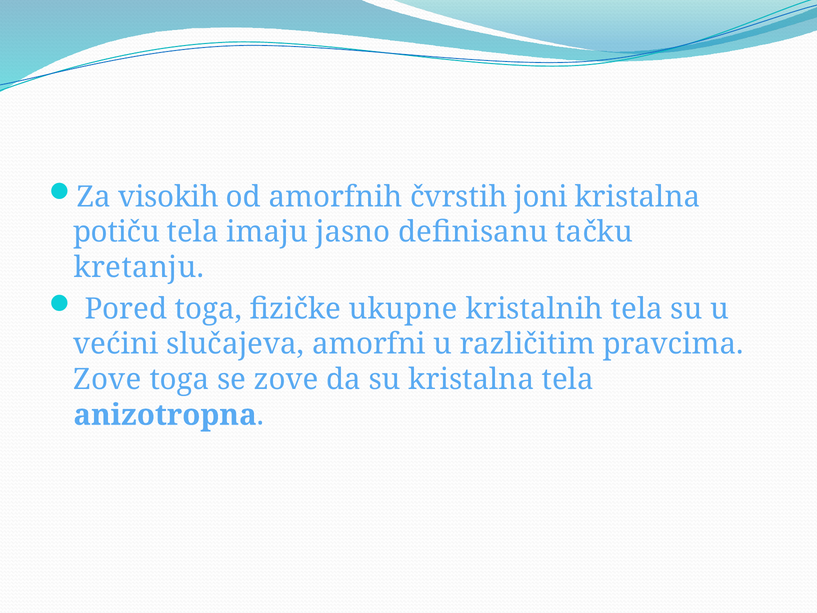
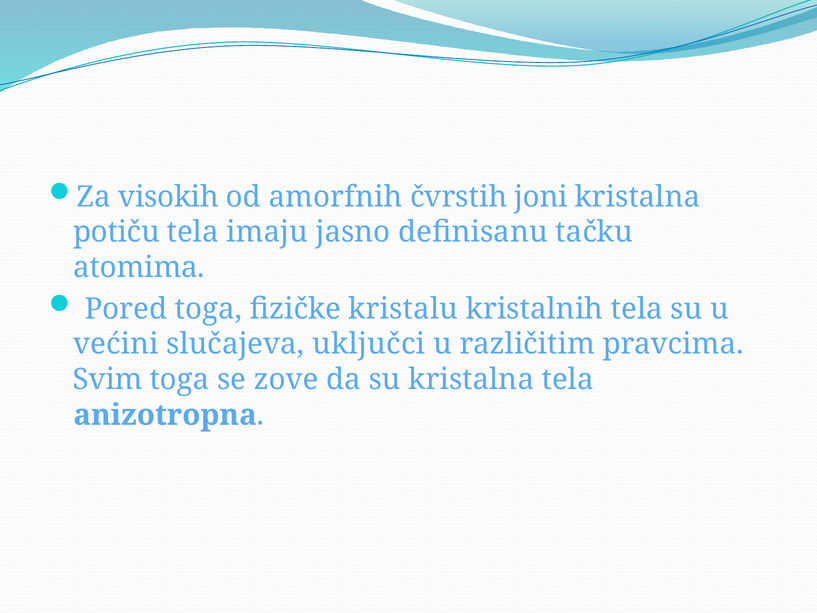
kretanju: kretanju -> atomima
ukupne: ukupne -> kristalu
amorfni: amorfni -> uključci
Zove at (107, 379): Zove -> Svim
